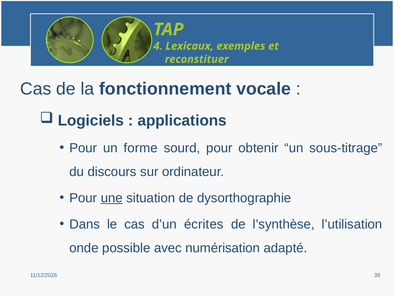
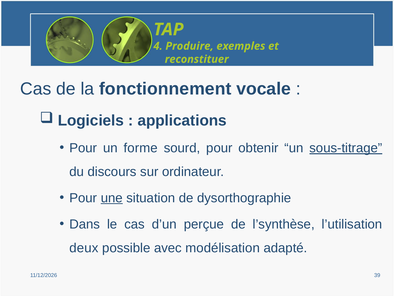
Lexicaux: Lexicaux -> Produire
sous-titrage underline: none -> present
écrites: écrites -> perçue
onde: onde -> deux
numérisation: numérisation -> modélisation
